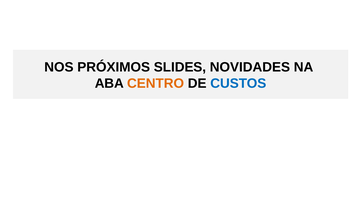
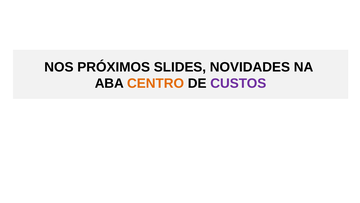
CUSTOS colour: blue -> purple
